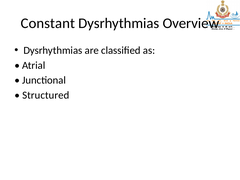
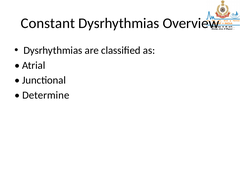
Structured: Structured -> Determine
